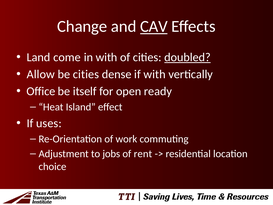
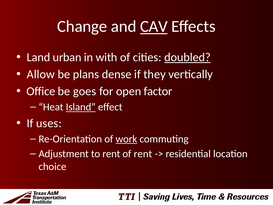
come: come -> urban
be cities: cities -> plans
if with: with -> they
itself: itself -> goes
ready: ready -> factor
Island underline: none -> present
work underline: none -> present
to jobs: jobs -> rent
